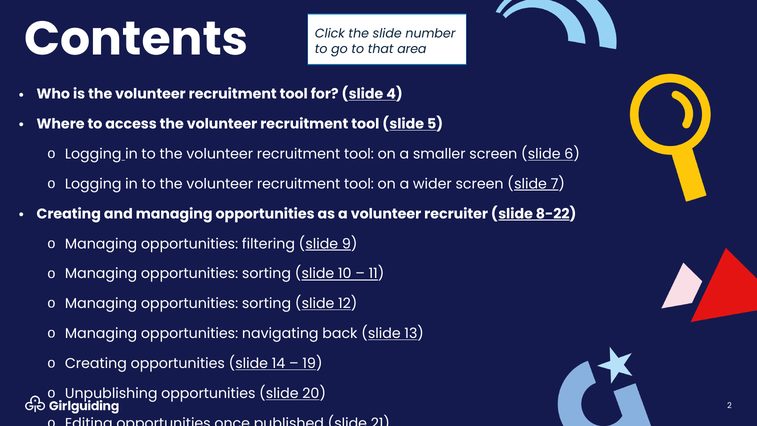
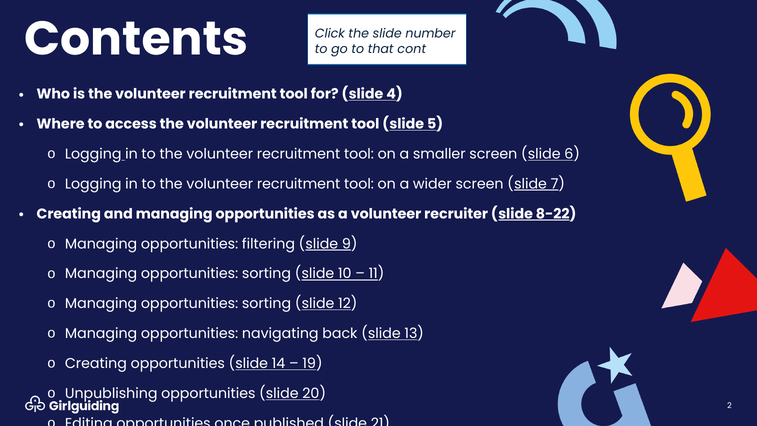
area: area -> cont
